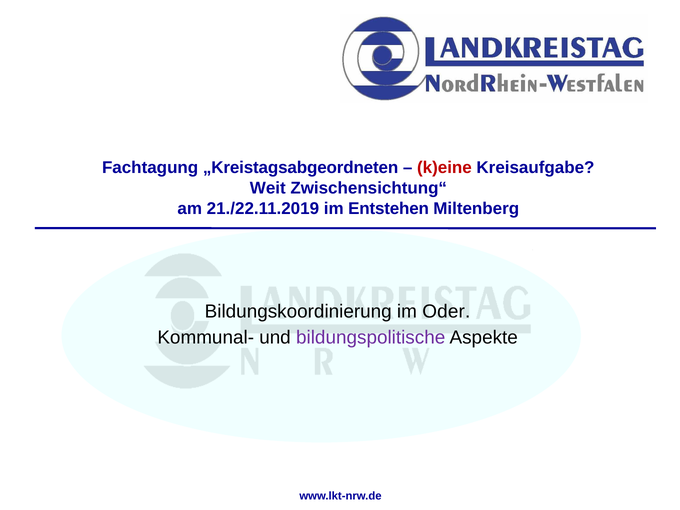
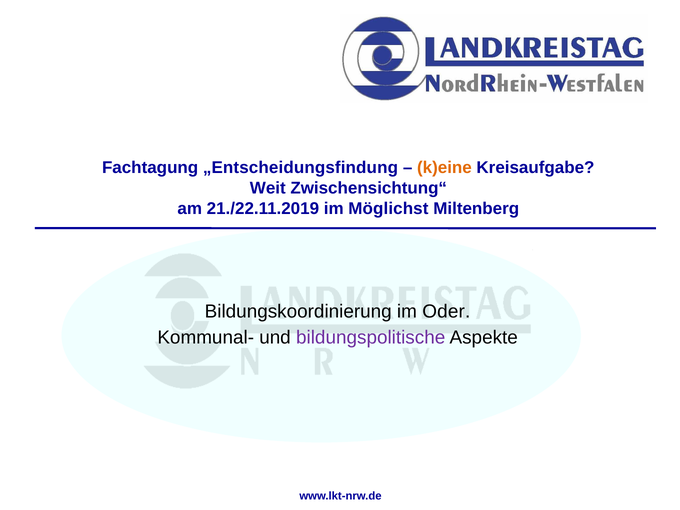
„Kreistagsabgeordneten: „Kreistagsabgeordneten -> „Entscheidungsfindung
k)eine colour: red -> orange
Entstehen: Entstehen -> Möglichst
